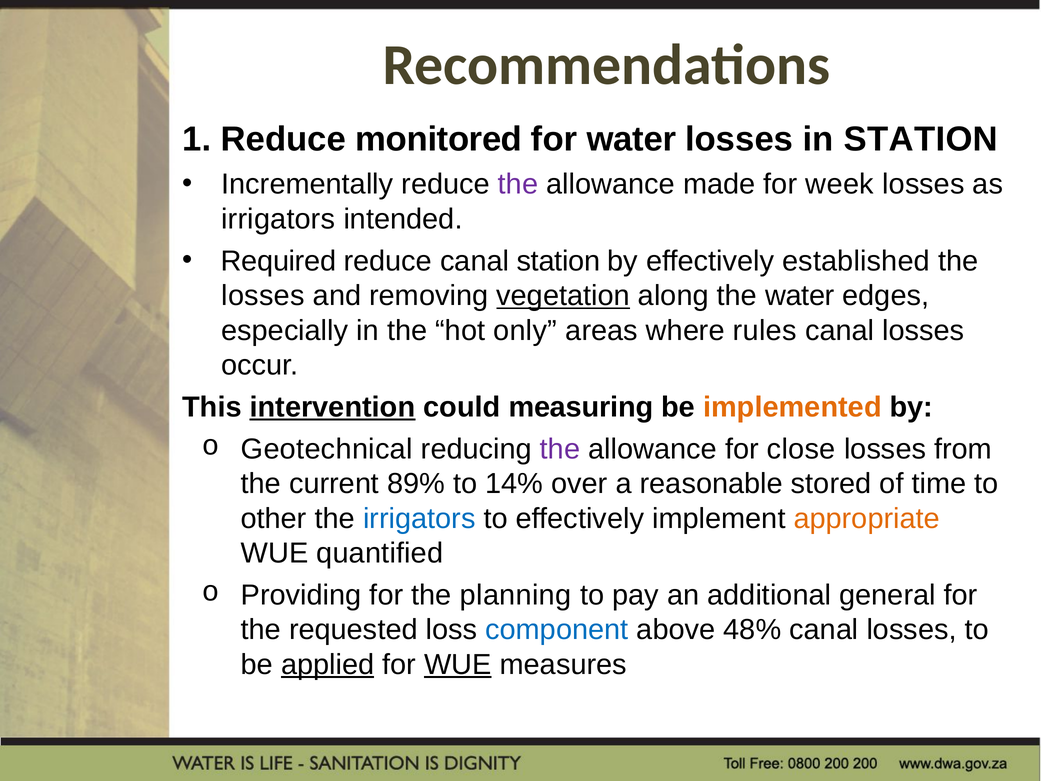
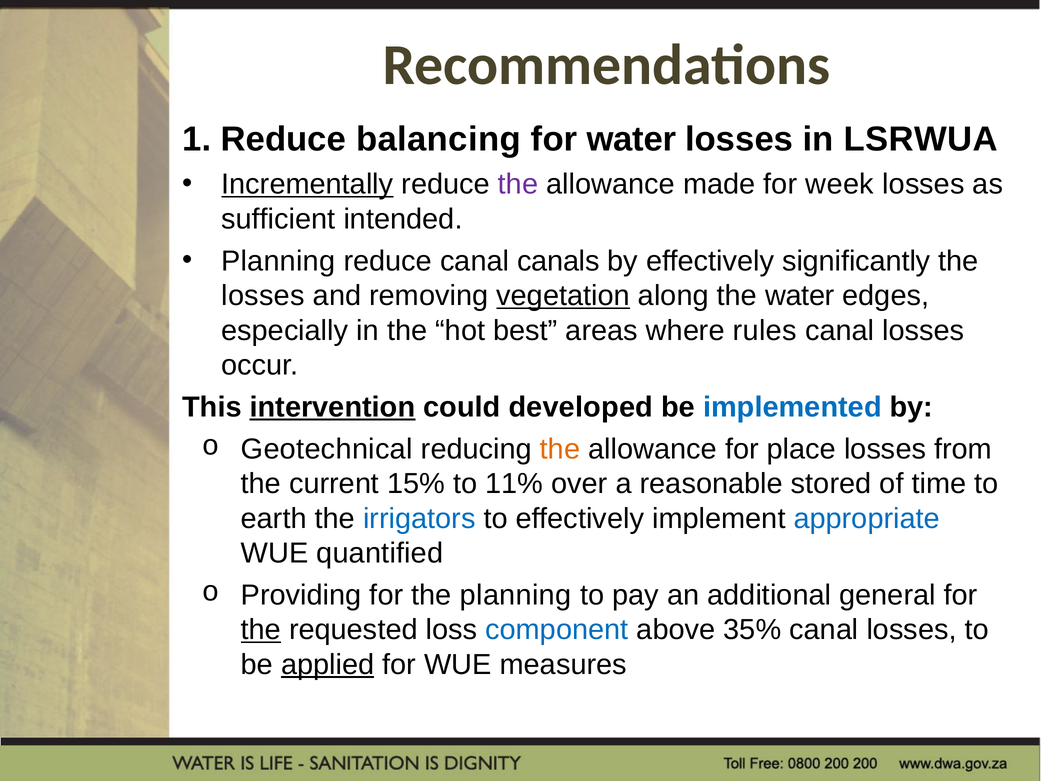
monitored: monitored -> balancing
in STATION: STATION -> LSRWUA
Incrementally underline: none -> present
irrigators at (278, 219): irrigators -> sufficient
Required at (279, 261): Required -> Planning
canal station: station -> canals
established: established -> significantly
only: only -> best
measuring: measuring -> developed
implemented colour: orange -> blue
the at (560, 449) colour: purple -> orange
close: close -> place
89%: 89% -> 15%
14%: 14% -> 11%
other: other -> earth
appropriate colour: orange -> blue
the at (261, 630) underline: none -> present
48%: 48% -> 35%
WUE at (458, 664) underline: present -> none
